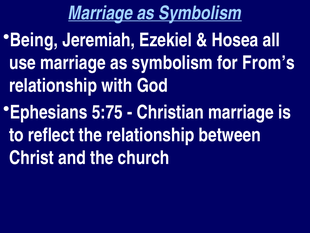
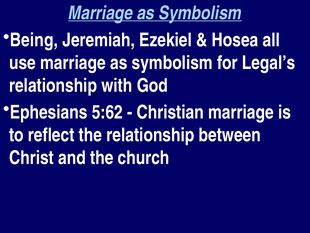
From’s: From’s -> Legal’s
5:75: 5:75 -> 5:62
